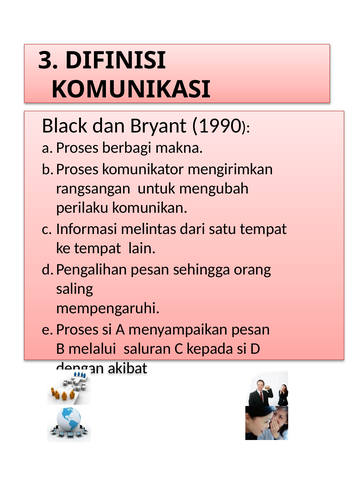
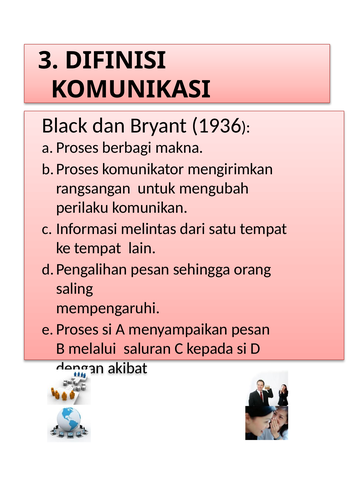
1990: 1990 -> 1936
